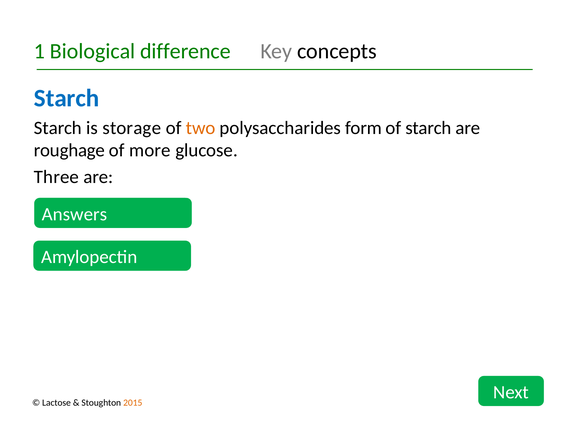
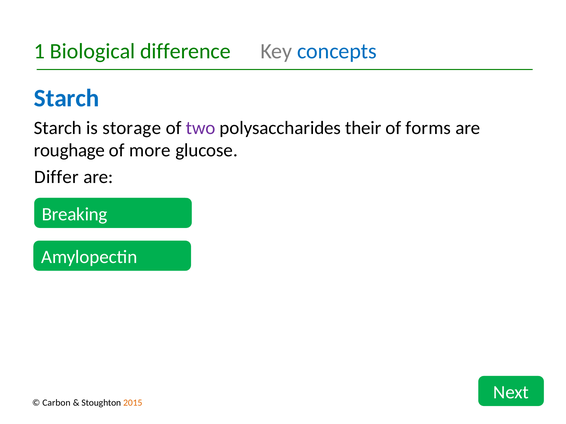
concepts colour: black -> blue
two colour: orange -> purple
form: form -> their
of starch: starch -> forms
Three: Three -> Differ
Answers: Answers -> Breaking
Lactose: Lactose -> Carbon
